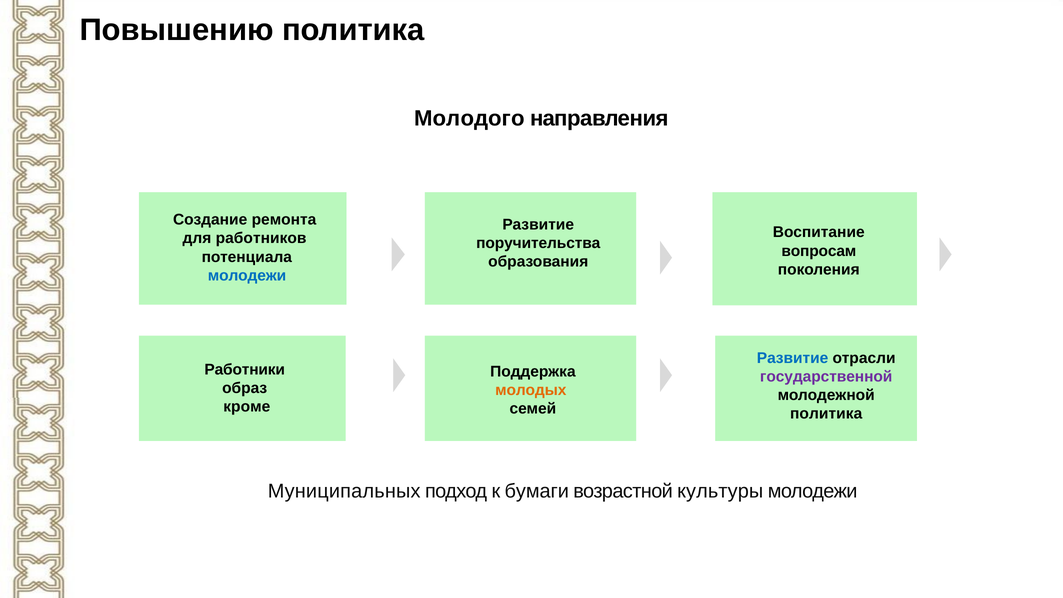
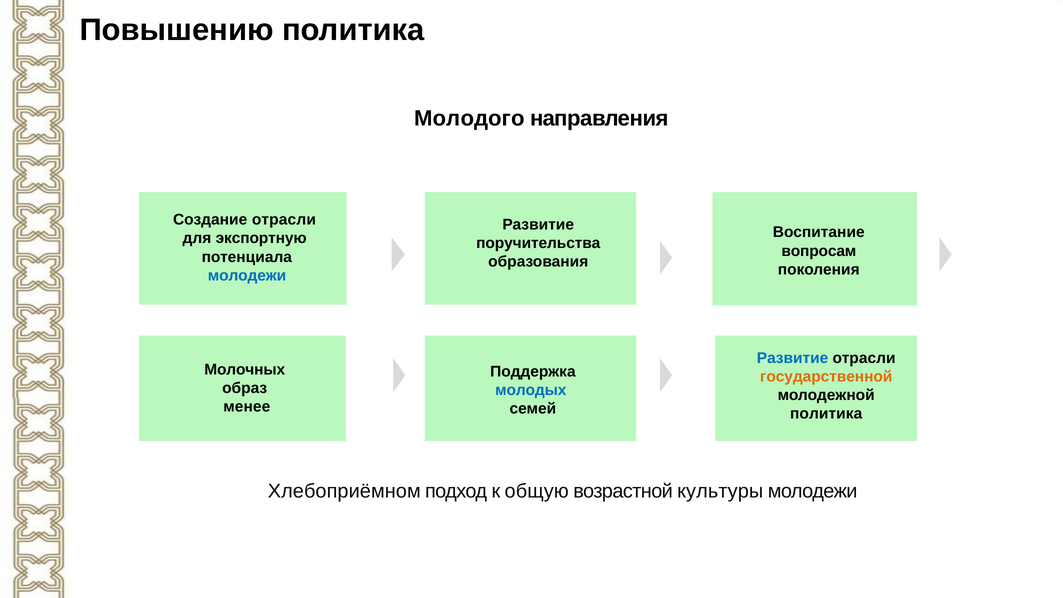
Создание ремонта: ремонта -> отрасли
работников: работников -> экспортную
Работники: Работники -> Молочных
государственной colour: purple -> orange
молодых colour: orange -> blue
кроме: кроме -> менее
Муниципальных: Муниципальных -> Хлебоприёмном
бумаги: бумаги -> общую
